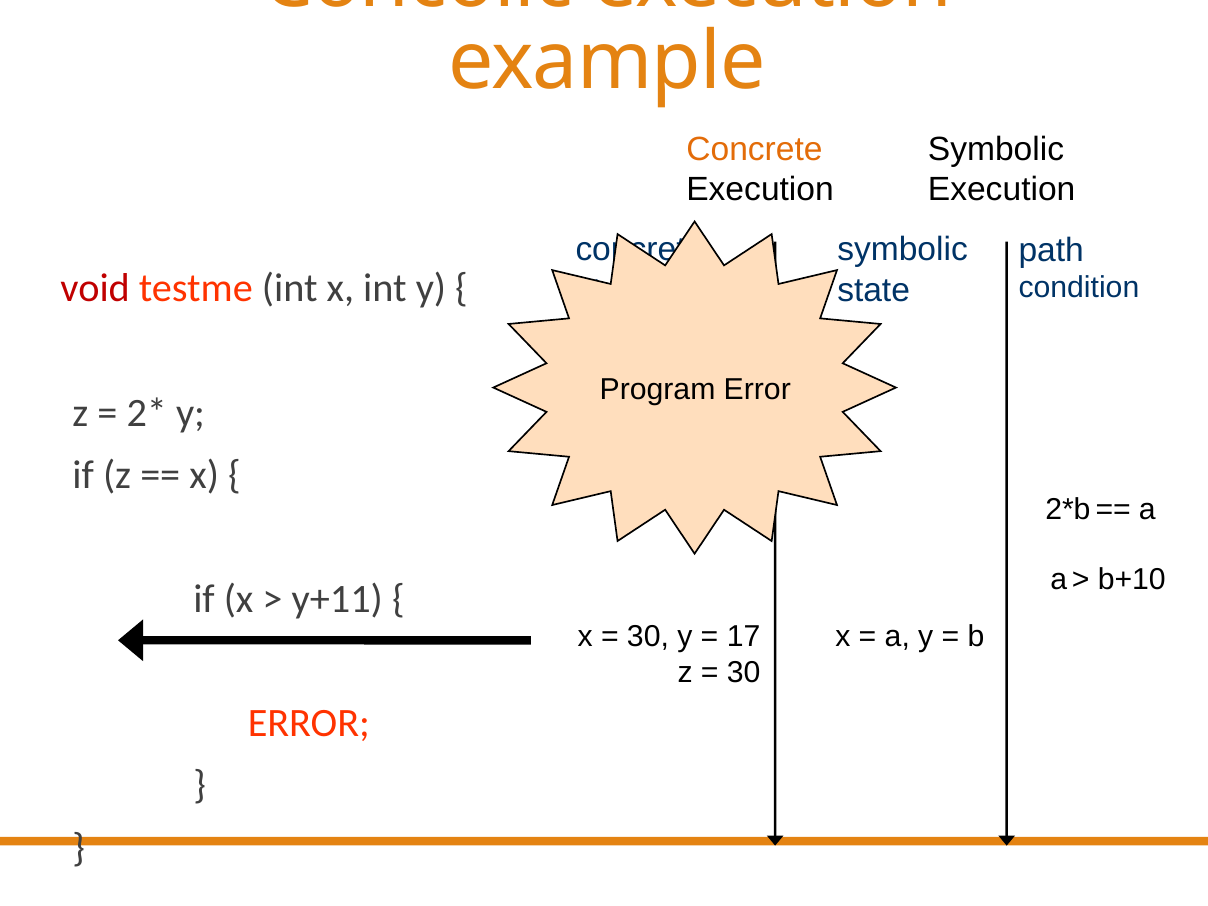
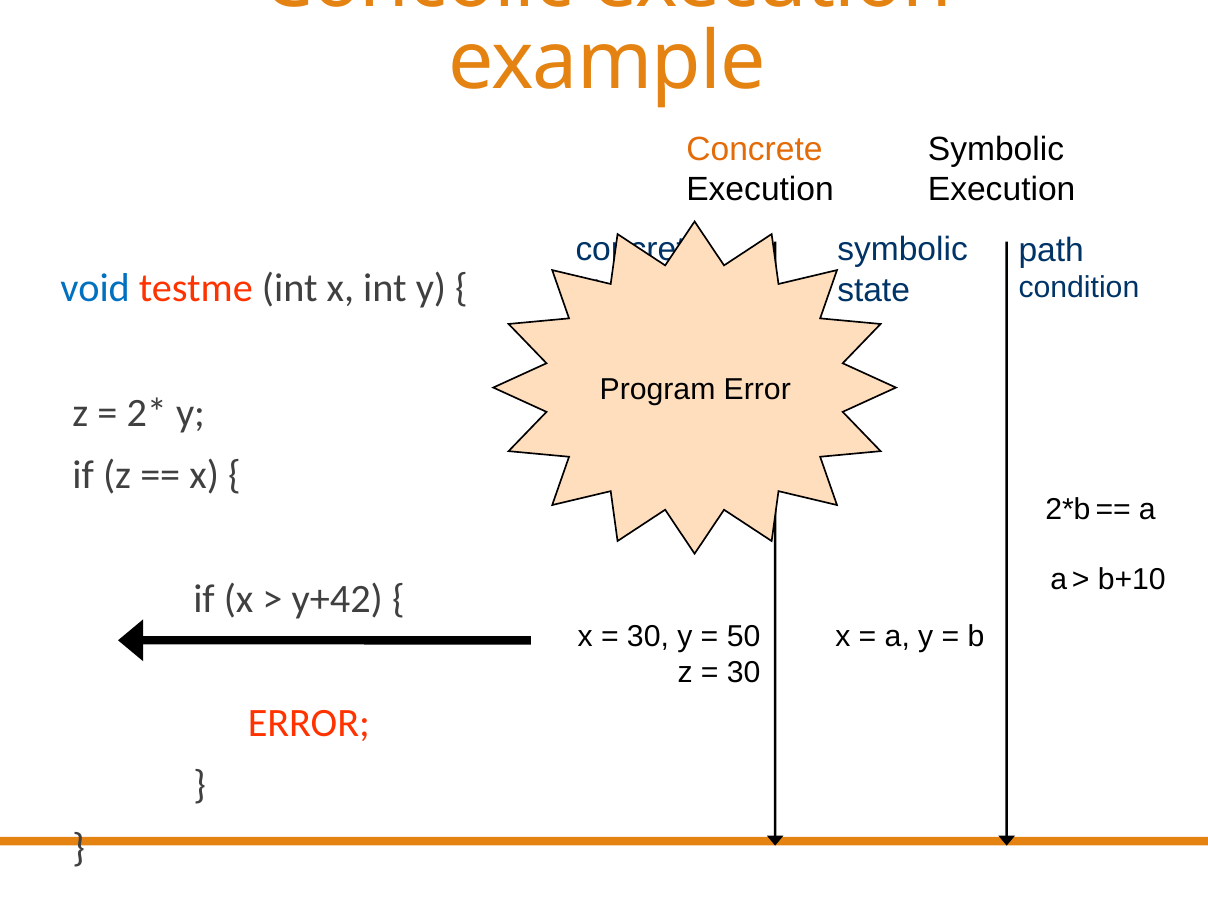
void colour: red -> blue
y+11: y+11 -> y+42
17: 17 -> 50
